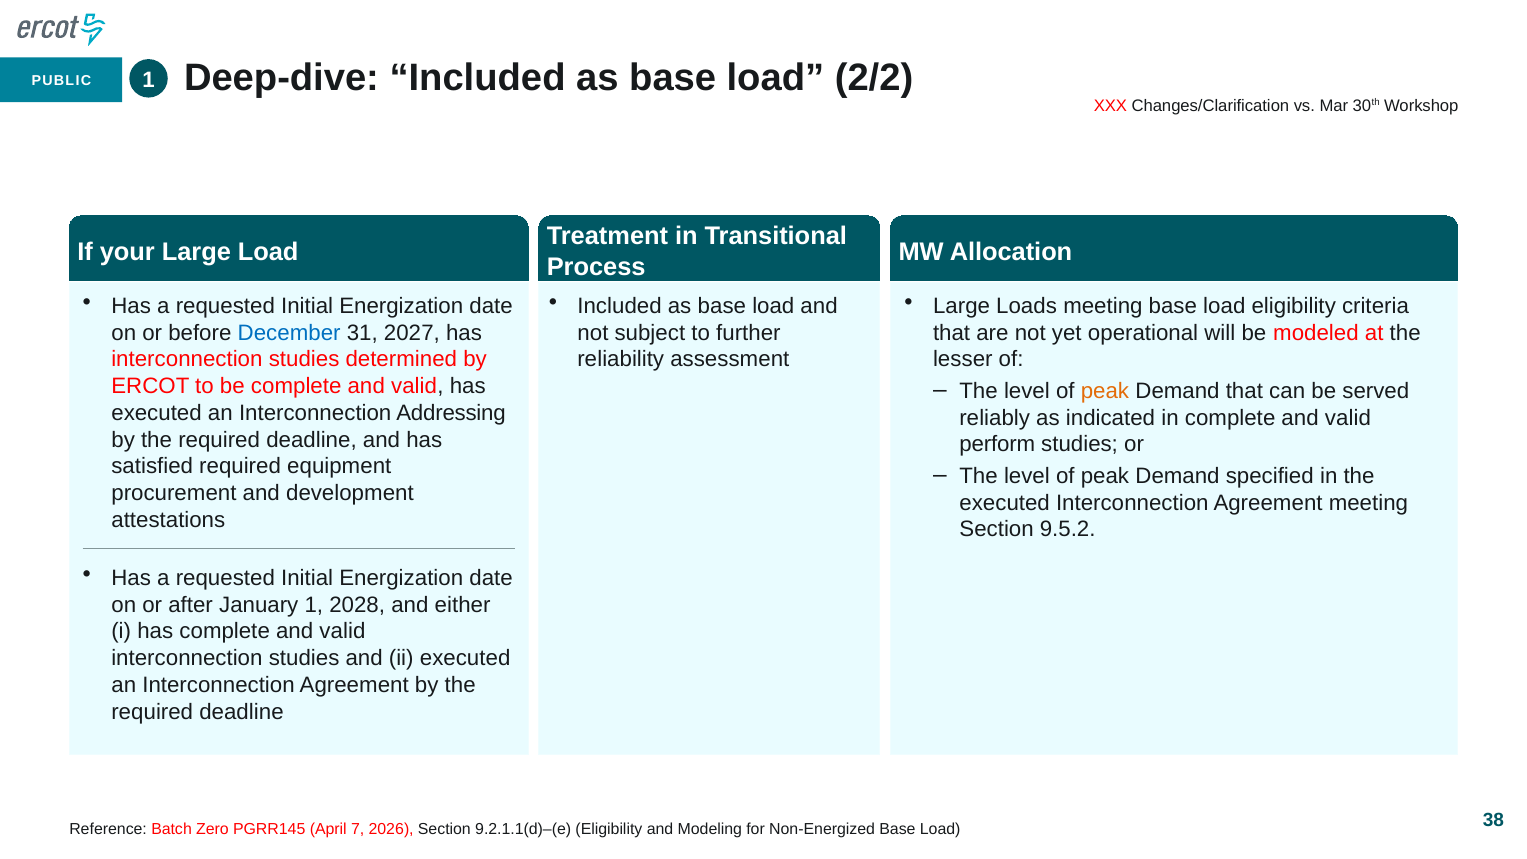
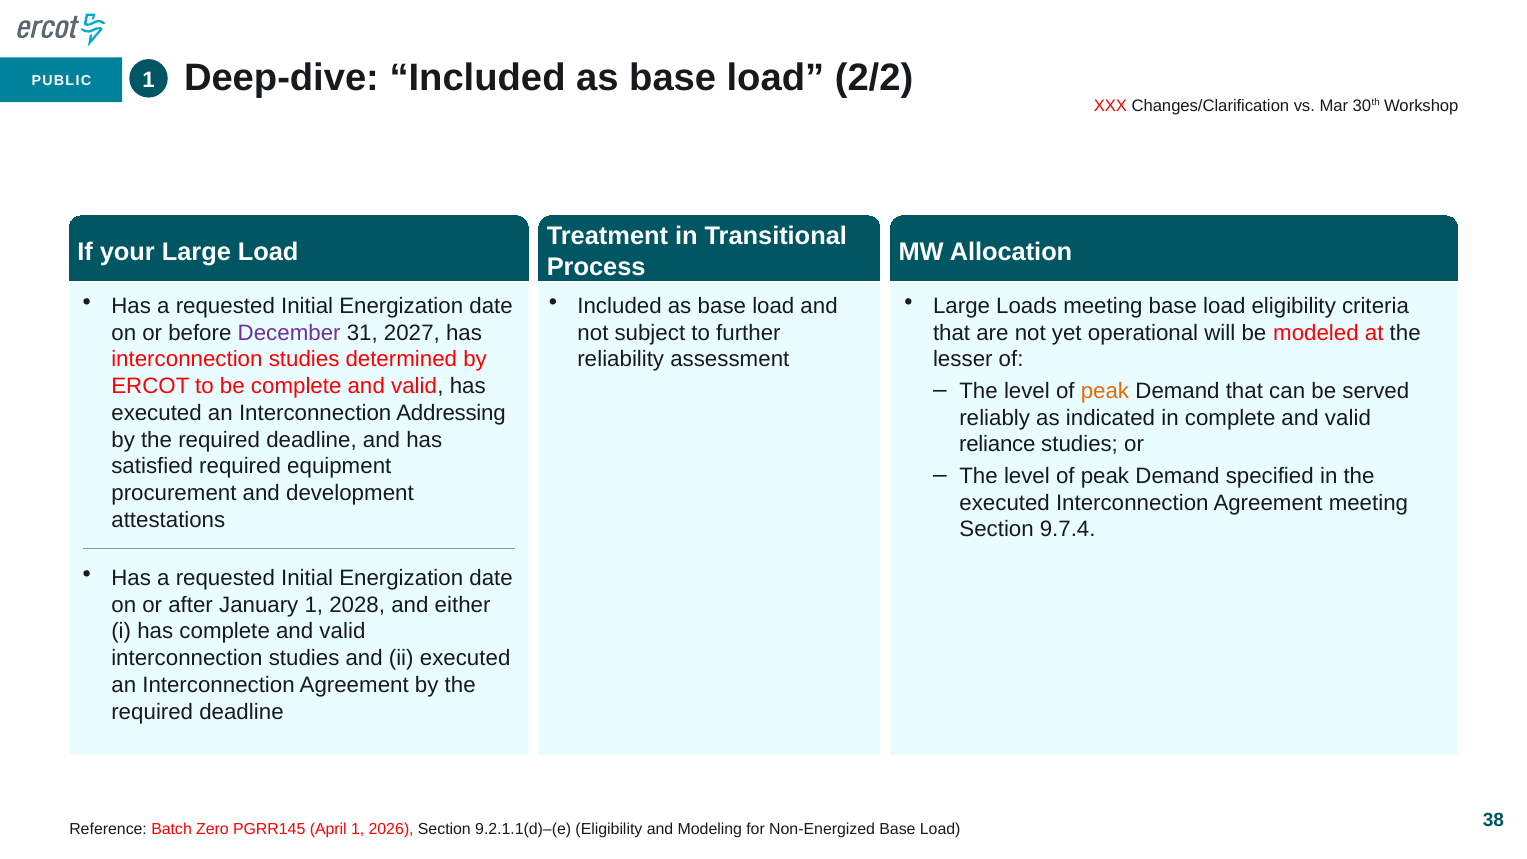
December colour: blue -> purple
perform: perform -> reliance
9.5.2: 9.5.2 -> 9.7.4
April 7: 7 -> 1
